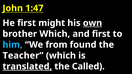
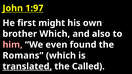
1:47: 1:47 -> 1:97
own underline: present -> none
and first: first -> also
him colour: light blue -> pink
from: from -> even
Teacher: Teacher -> Romans
